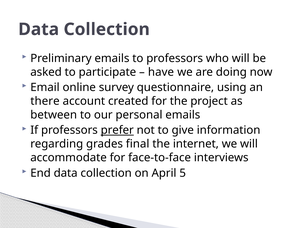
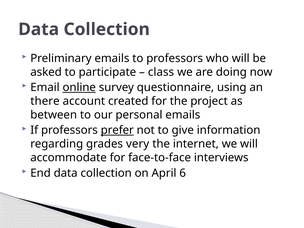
have: have -> class
online underline: none -> present
final: final -> very
5: 5 -> 6
